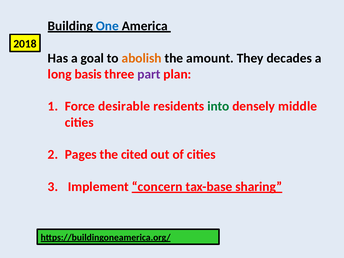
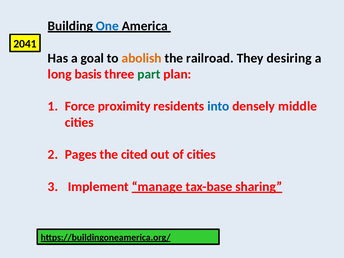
2018: 2018 -> 2041
amount: amount -> railroad
decades: decades -> desiring
part colour: purple -> green
desirable: desirable -> proximity
into colour: green -> blue
concern: concern -> manage
